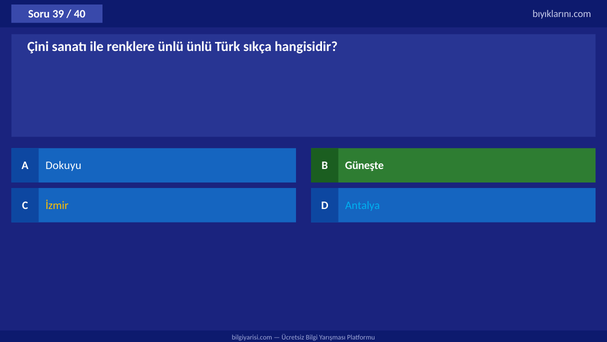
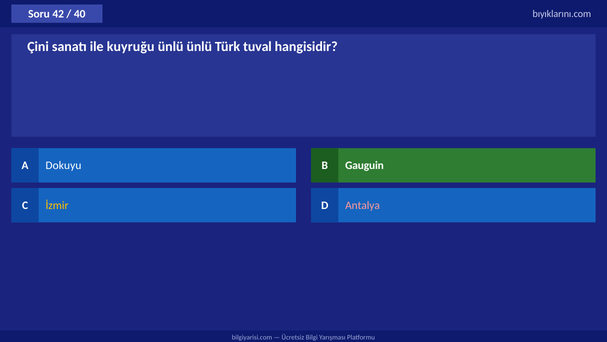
39: 39 -> 42
renklere: renklere -> kuyruğu
sıkça: sıkça -> tuval
Güneşte: Güneşte -> Gauguin
Antalya colour: light blue -> pink
